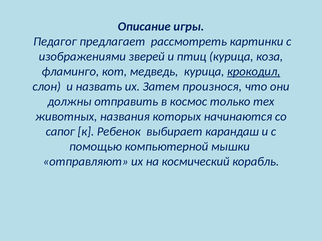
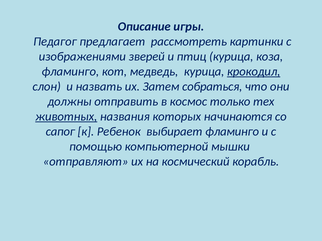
произнося: произнося -> собраться
животных underline: none -> present
выбирает карандаш: карандаш -> фламинго
